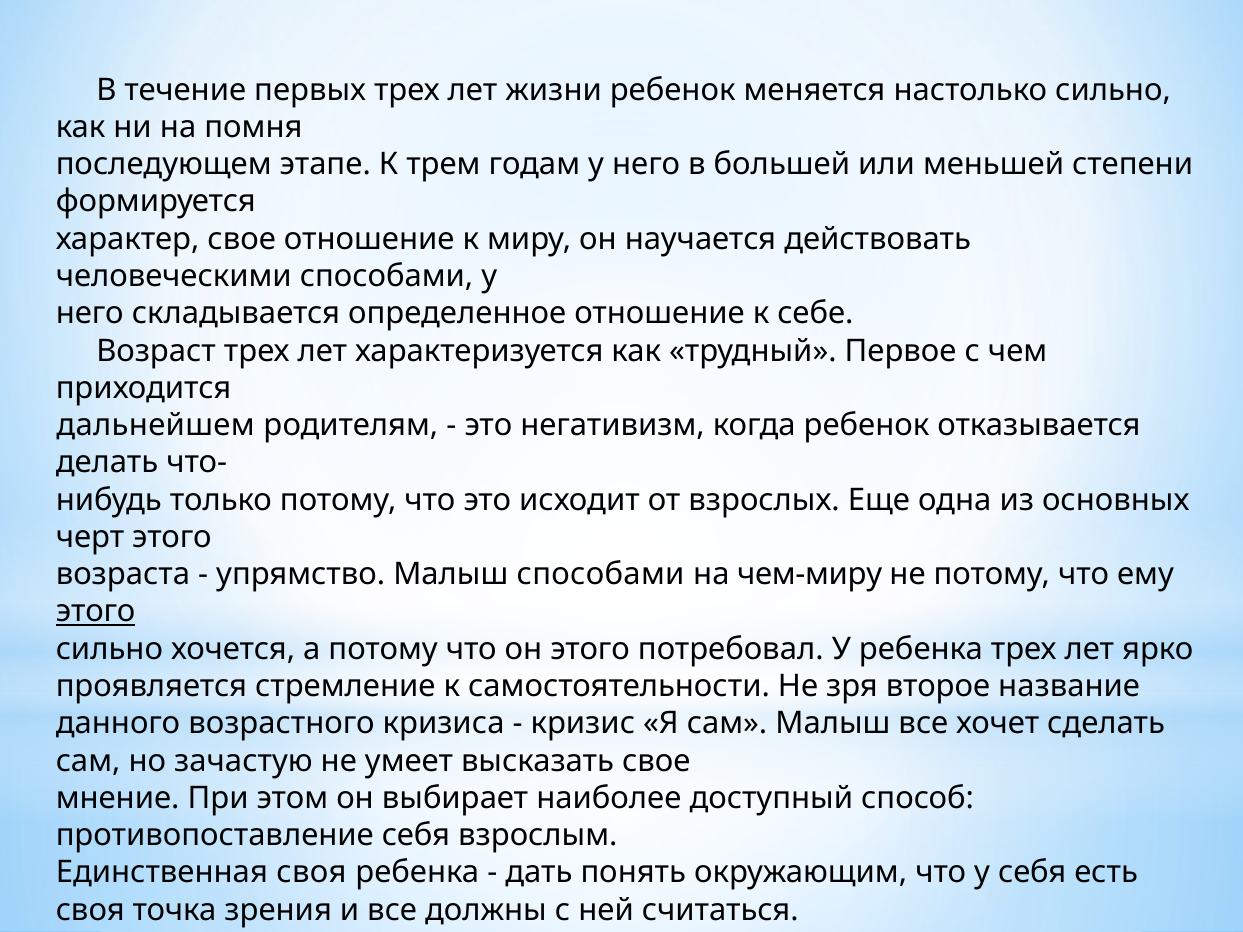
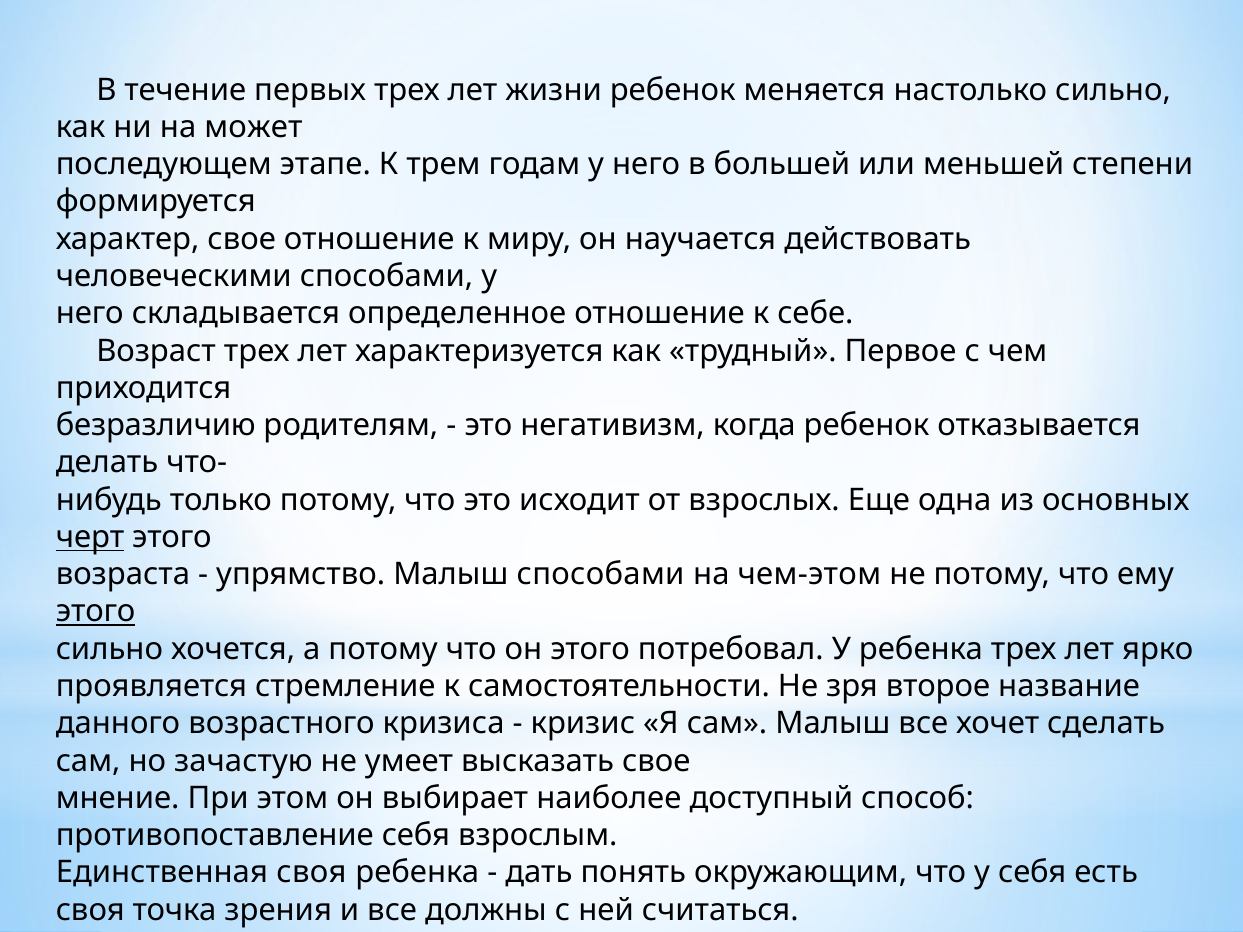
помня: помня -> может
дальнейшем: дальнейшем -> безразличию
черт underline: none -> present
чем-миру: чем-миру -> чем-этом
